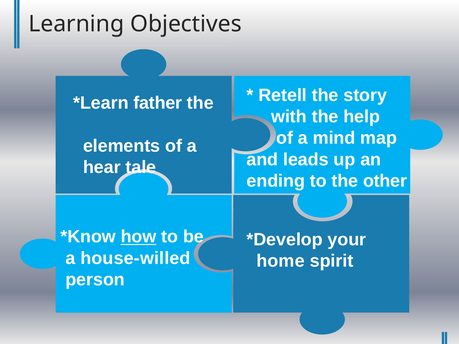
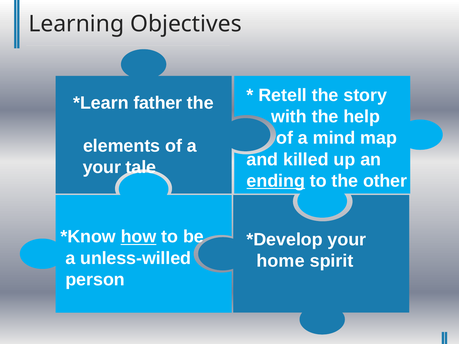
leads: leads -> killed
hear at (102, 167): hear -> your
ending underline: none -> present
house-willed: house-willed -> unless-willed
